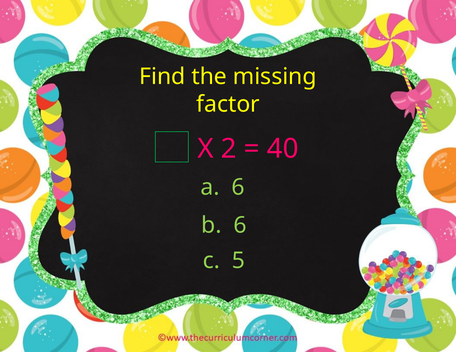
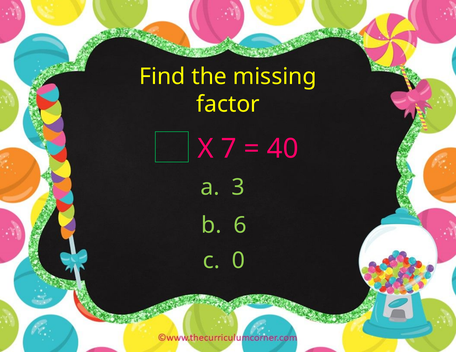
2: 2 -> 7
a 6: 6 -> 3
5: 5 -> 0
